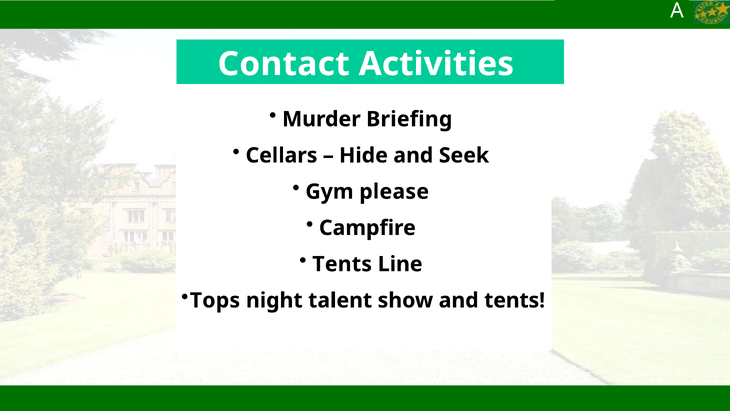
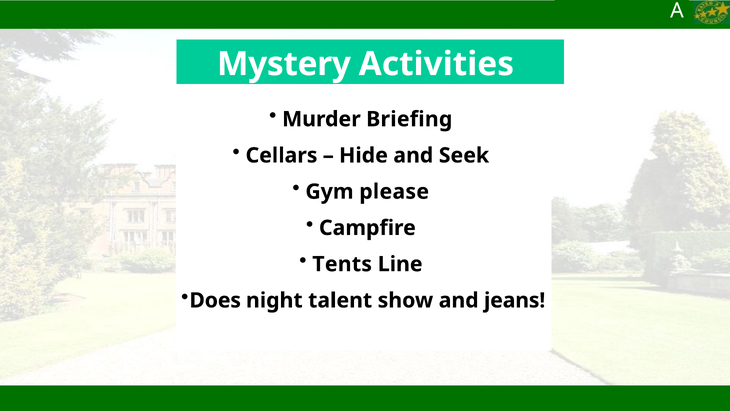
Contact: Contact -> Mystery
Tops: Tops -> Does
and tents: tents -> jeans
